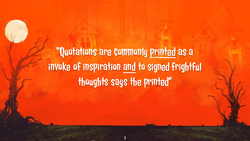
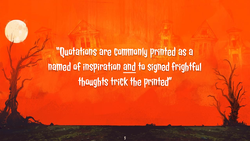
printed at (163, 52) underline: present -> none
invoke: invoke -> named
says: says -> trick
